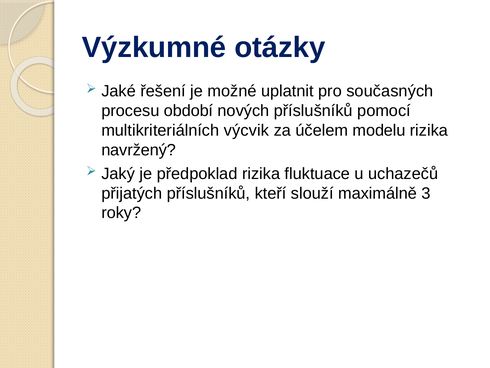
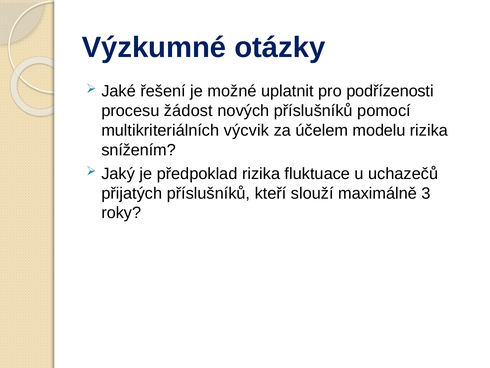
současných: současných -> podřízenosti
období: období -> žádost
navržený: navržený -> snížením
